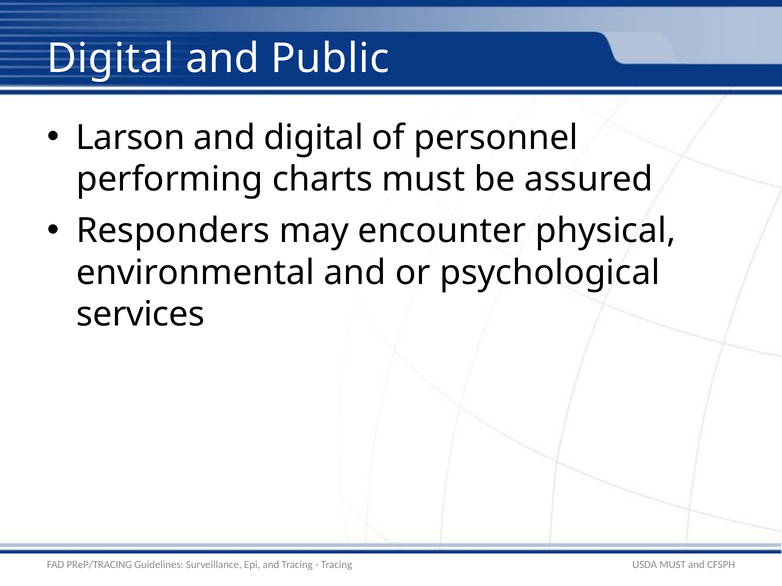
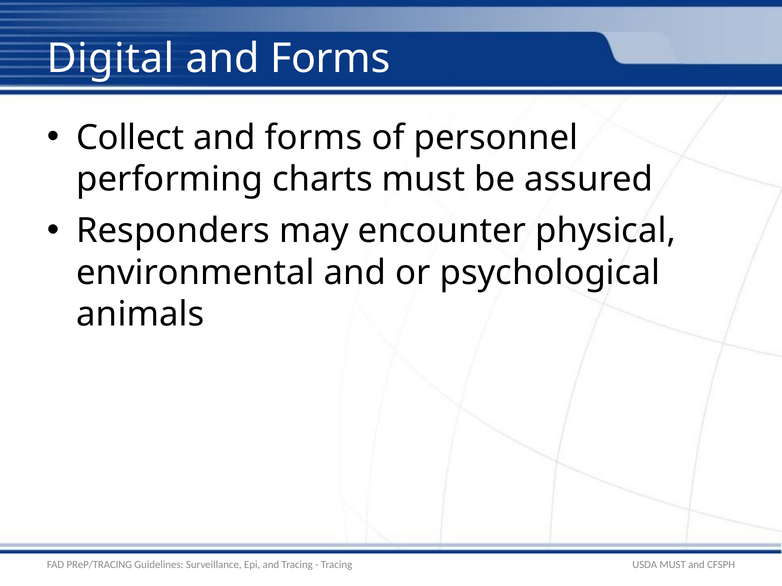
Public at (330, 59): Public -> Forms
Larson: Larson -> Collect
digital at (314, 138): digital -> forms
services: services -> animals
